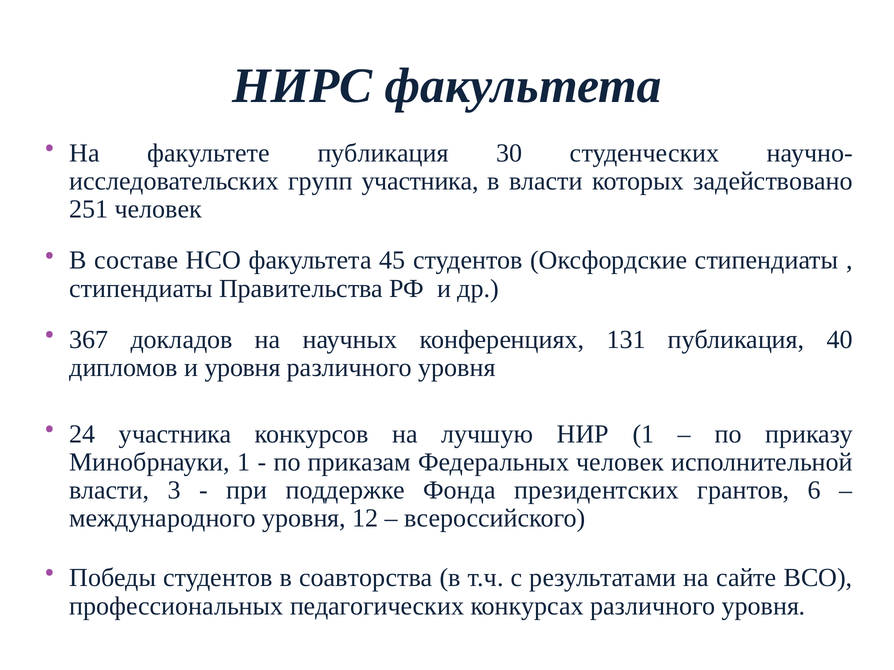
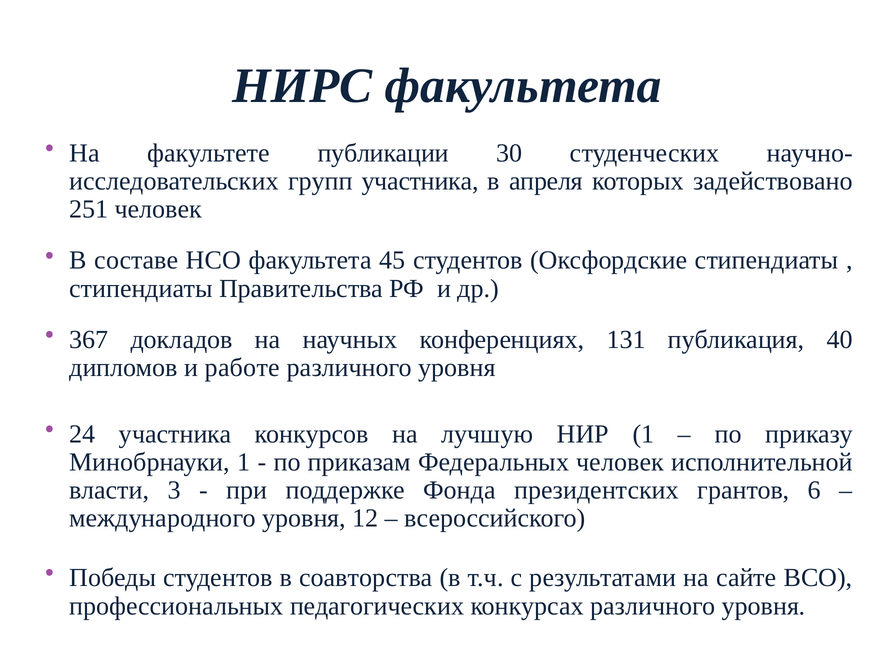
факультете публикация: публикация -> публикации
в власти: власти -> апреля
и уровня: уровня -> работе
